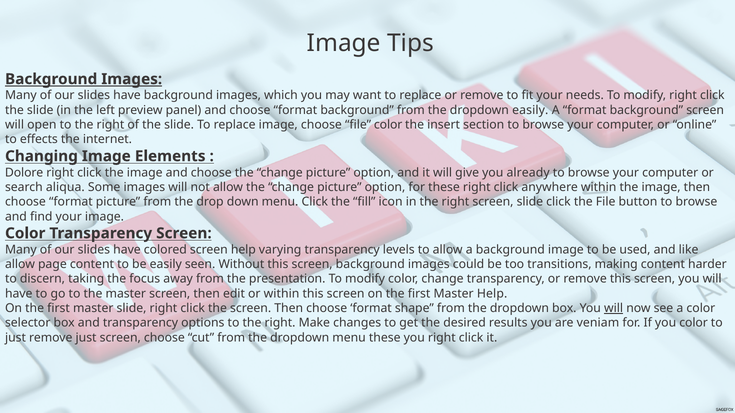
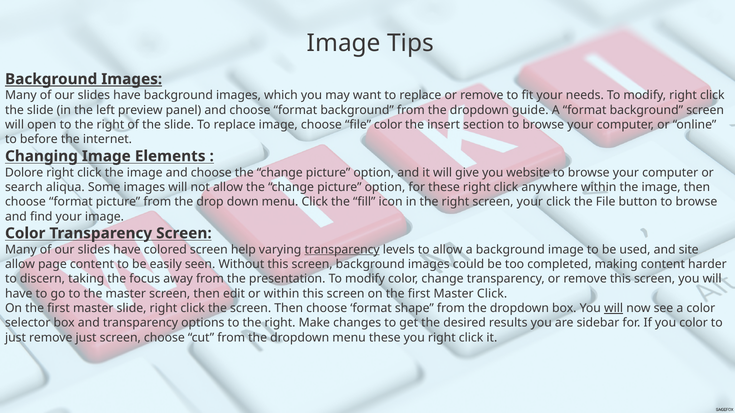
dropdown easily: easily -> guide
effects: effects -> before
already: already -> website
screen slide: slide -> your
transparency at (342, 250) underline: none -> present
like: like -> site
transitions: transitions -> completed
Master Help: Help -> Click
veniam: veniam -> sidebar
